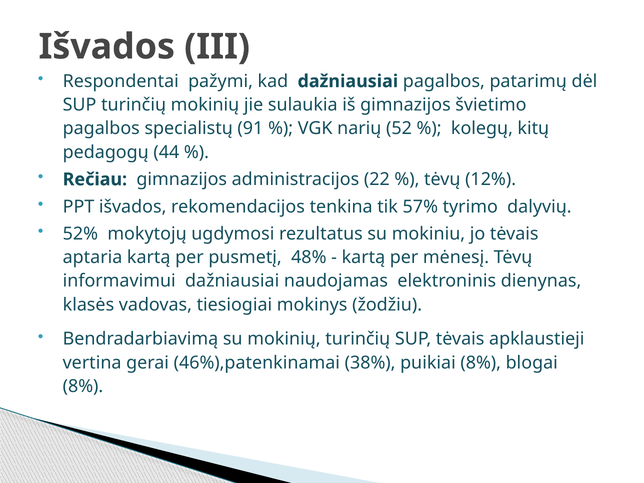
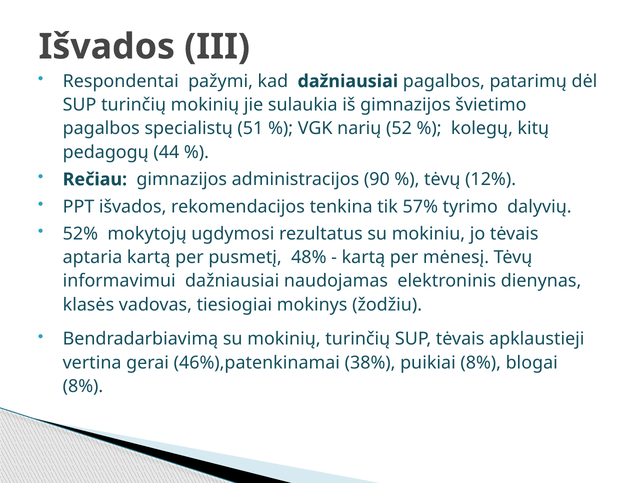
91: 91 -> 51
22: 22 -> 90
